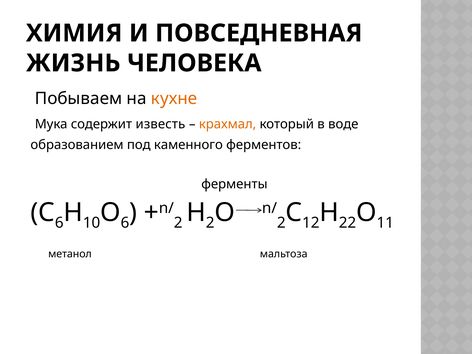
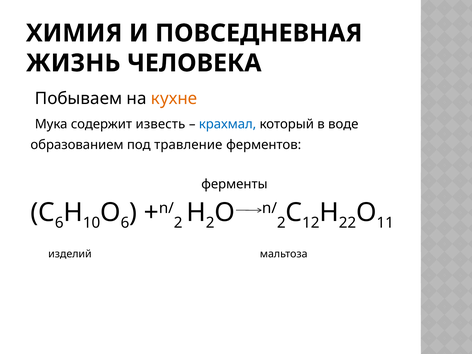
крахмал colour: orange -> blue
каменного: каменного -> травление
метанол: метанол -> изделий
